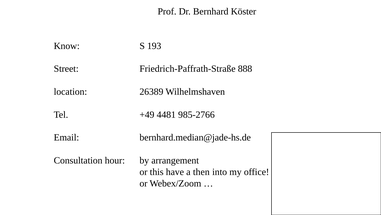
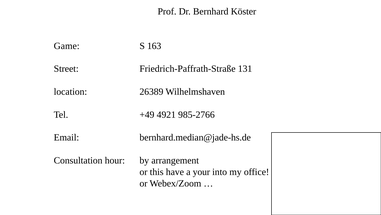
Know: Know -> Game
193: 193 -> 163
888: 888 -> 131
4481: 4481 -> 4921
then: then -> your
